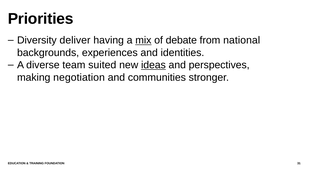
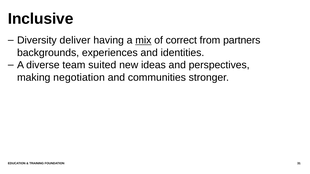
Priorities: Priorities -> Inclusive
debate: debate -> correct
national: national -> partners
ideas underline: present -> none
